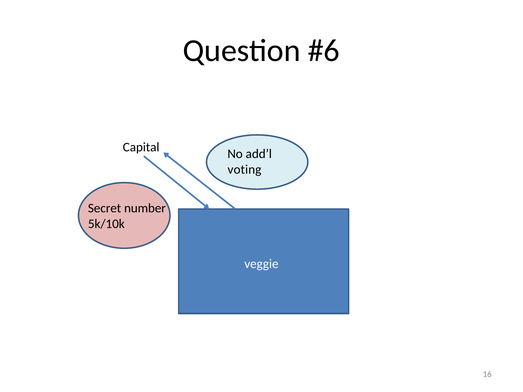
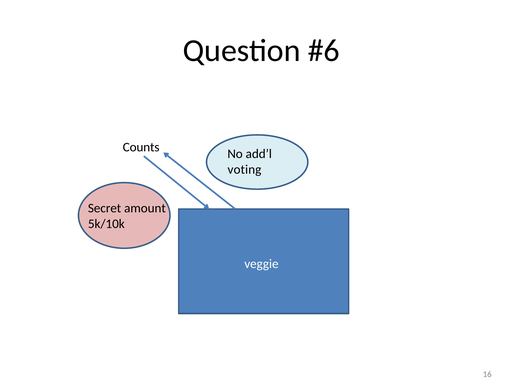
Capital: Capital -> Counts
number: number -> amount
